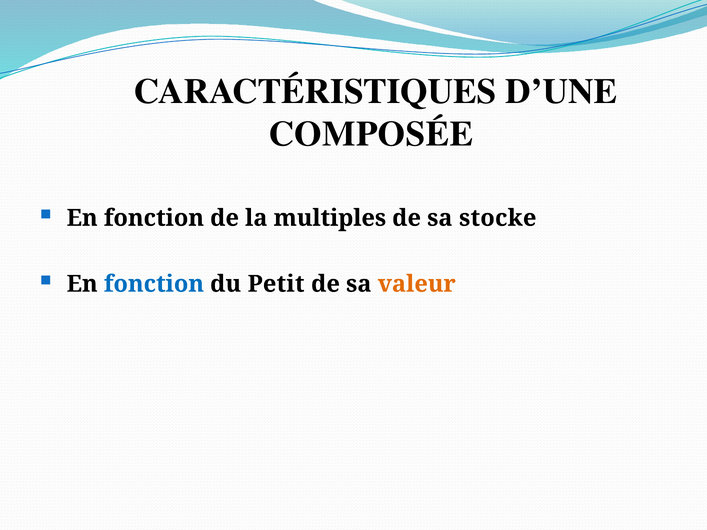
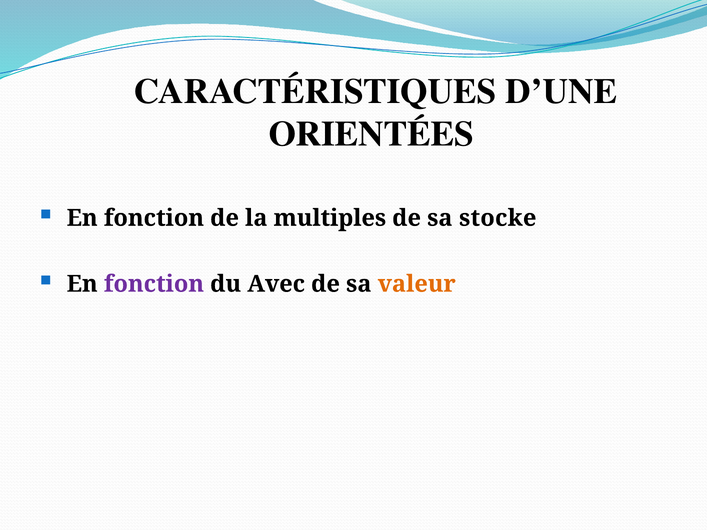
COMPOSÉE: COMPOSÉE -> ORIENTÉES
fonction at (154, 284) colour: blue -> purple
Petit: Petit -> Avec
